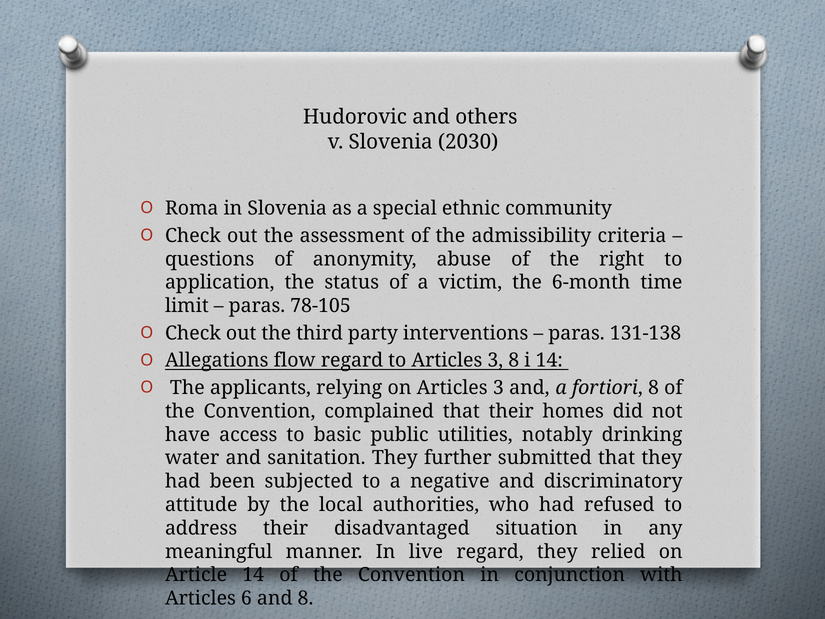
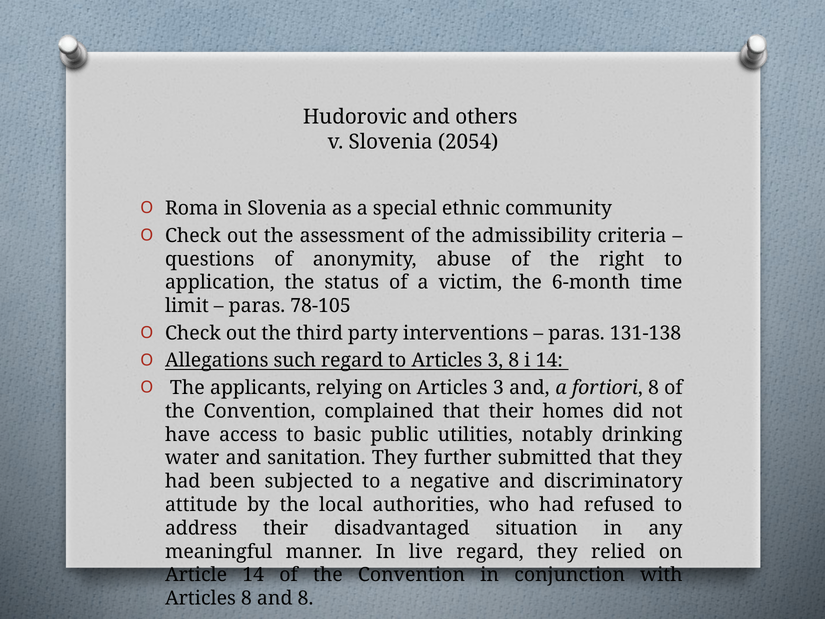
2030: 2030 -> 2054
flow: flow -> such
Articles 6: 6 -> 8
